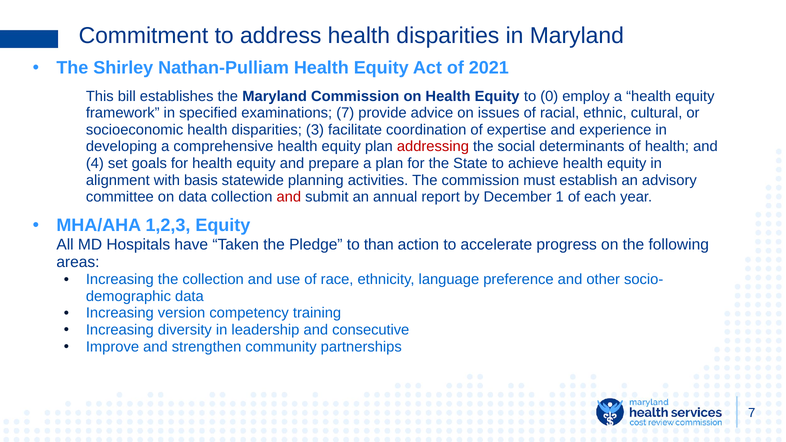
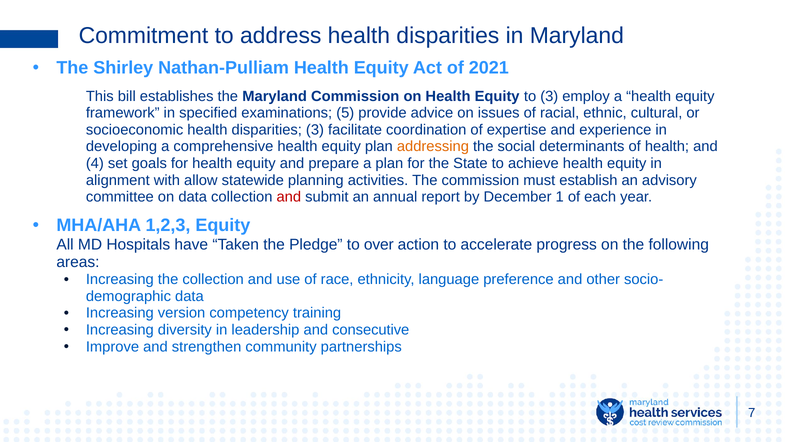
to 0: 0 -> 3
examinations 7: 7 -> 5
addressing colour: red -> orange
basis: basis -> allow
than: than -> over
